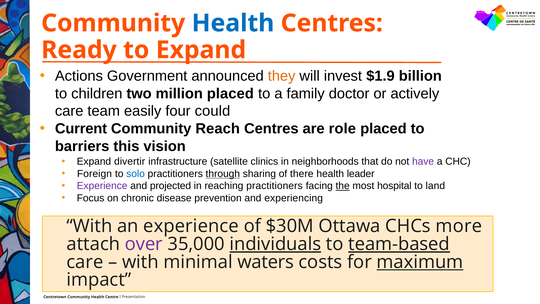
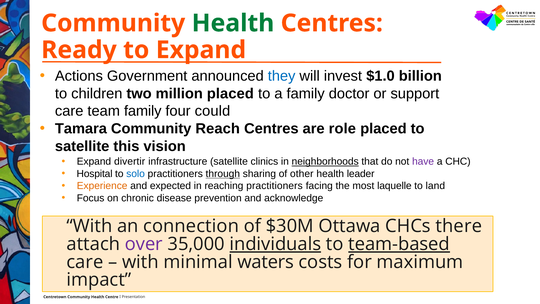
Health at (233, 23) colour: blue -> green
they colour: orange -> blue
$1.9: $1.9 -> $1.0
actively: actively -> support
team easily: easily -> family
Current: Current -> Tamara
barriers at (82, 146): barriers -> satellite
neighborhoods underline: none -> present
Foreign: Foreign -> Hospital
there: there -> other
Experience at (102, 186) colour: purple -> orange
projected: projected -> expected
the underline: present -> none
hospital: hospital -> laquelle
experiencing: experiencing -> acknowledge
an experience: experience -> connection
more: more -> there
maximum underline: present -> none
